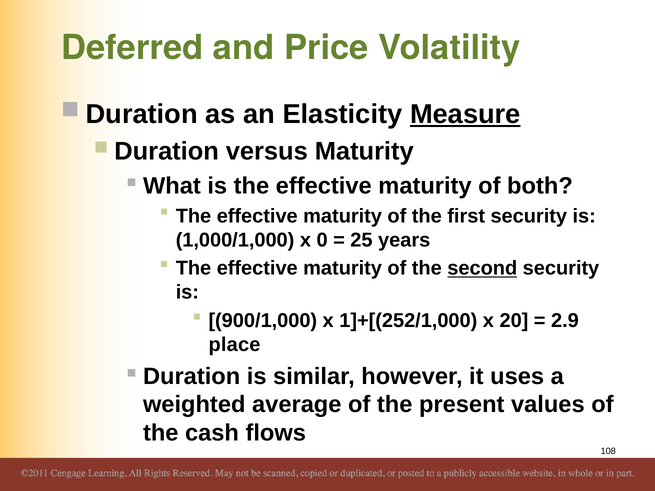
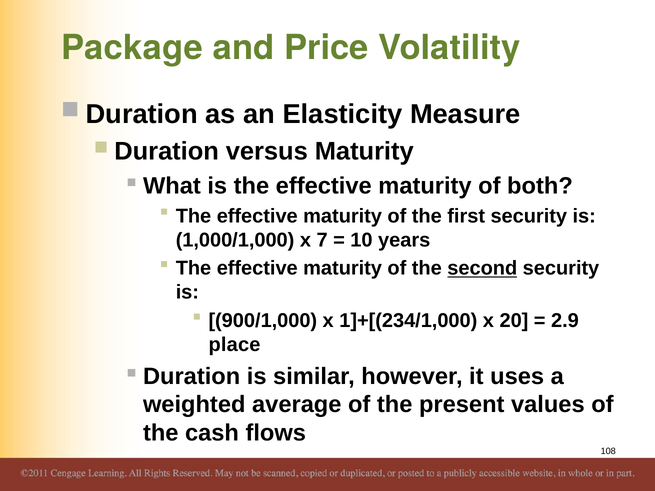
Deferred: Deferred -> Package
Measure underline: present -> none
0: 0 -> 7
25: 25 -> 10
1]+[(252/1,000: 1]+[(252/1,000 -> 1]+[(234/1,000
